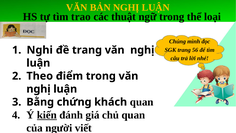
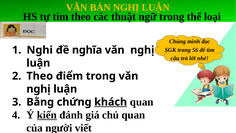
tìm trao: trao -> theo
đề trang: trang -> nghĩa
khách underline: none -> present
